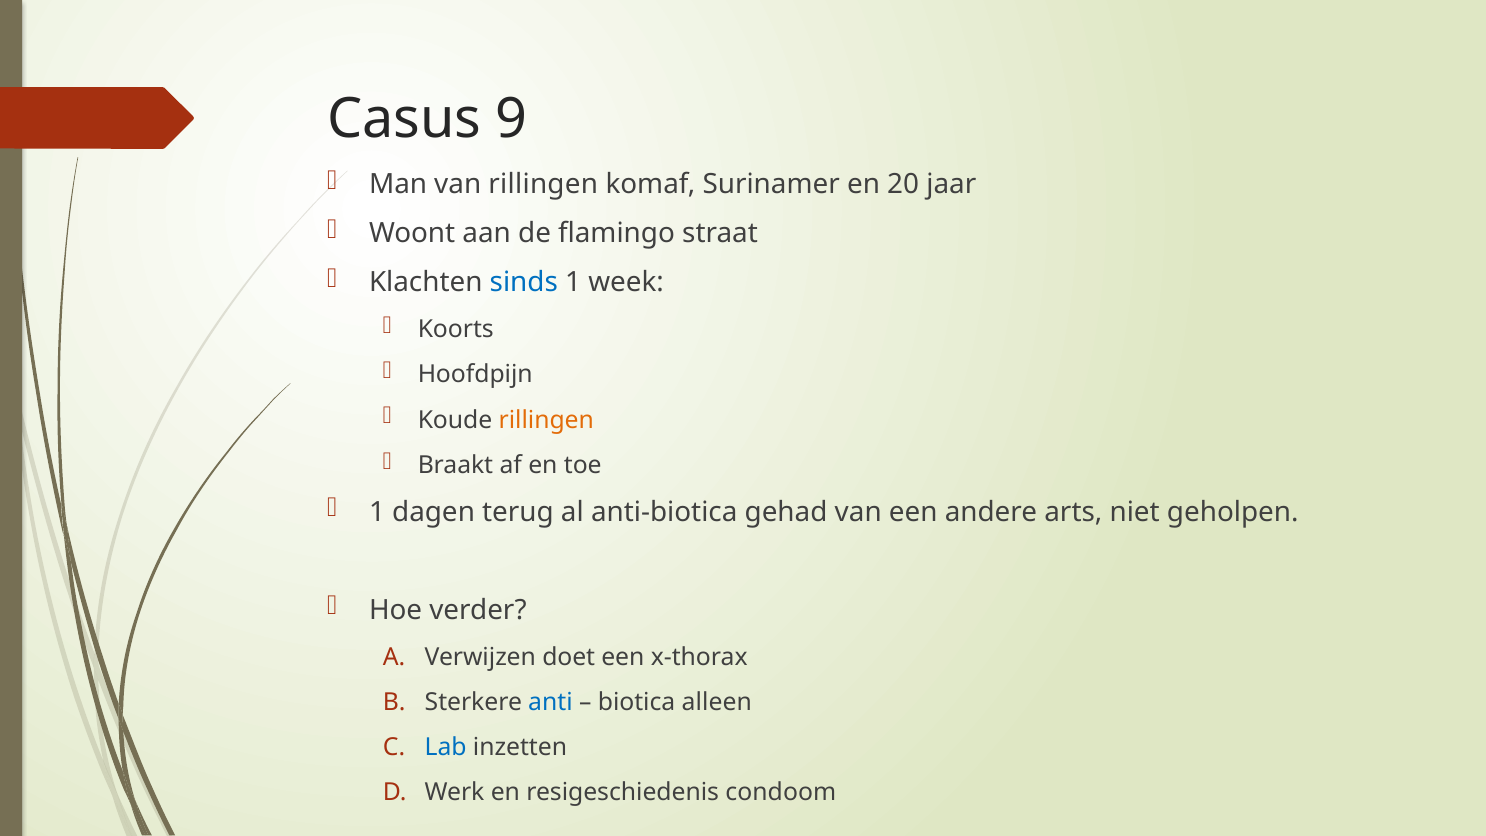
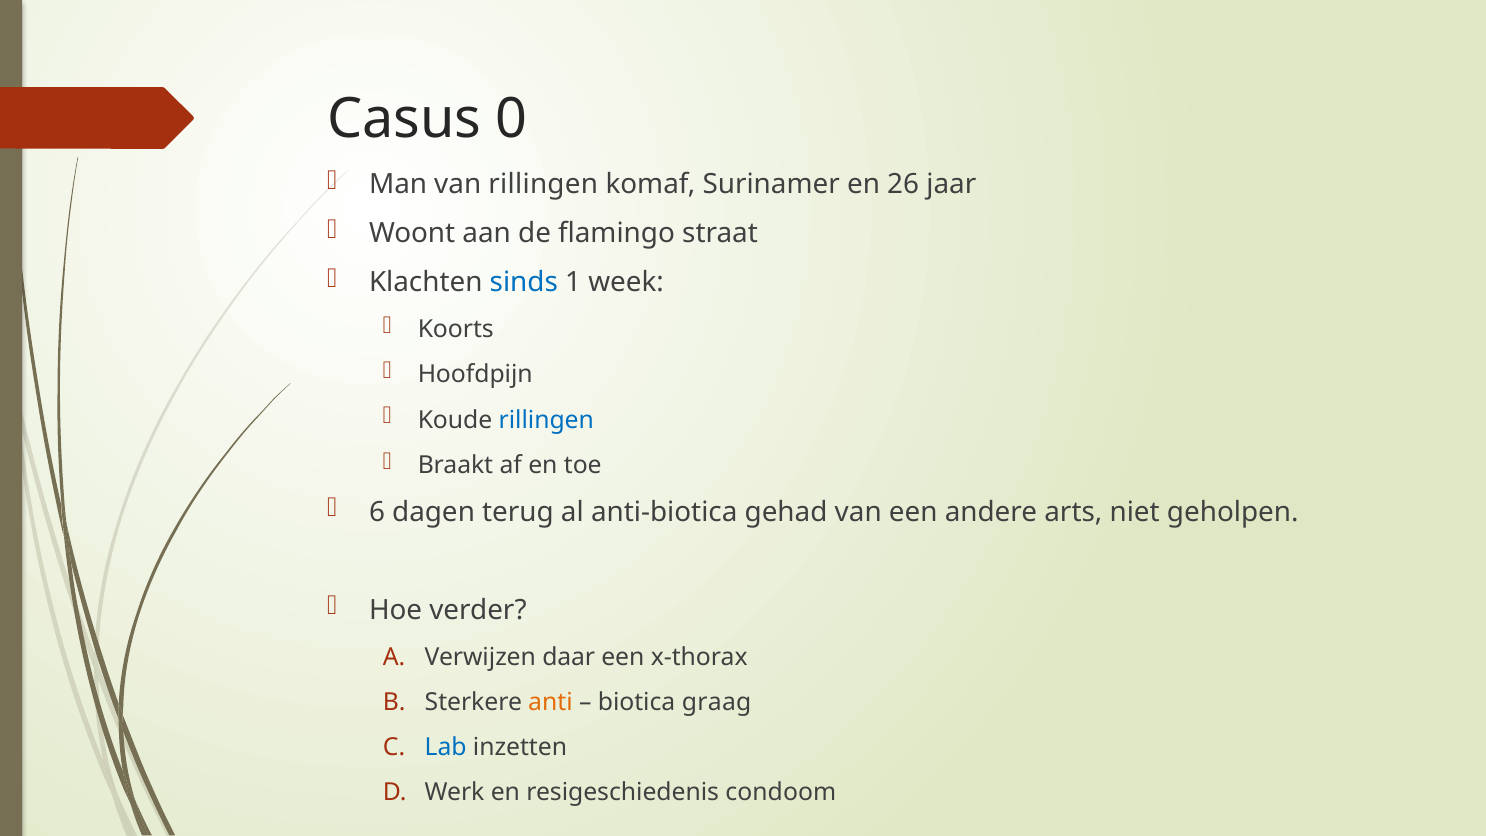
9: 9 -> 0
20: 20 -> 26
rillingen at (546, 420) colour: orange -> blue
1 at (377, 512): 1 -> 6
doet: doet -> daar
anti colour: blue -> orange
alleen: alleen -> graag
